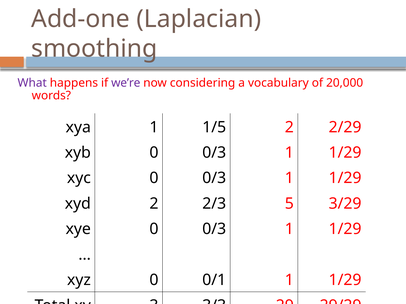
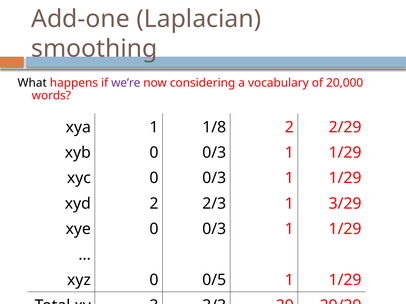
What colour: purple -> black
1/5: 1/5 -> 1/8
2/3 5: 5 -> 1
0/1: 0/1 -> 0/5
